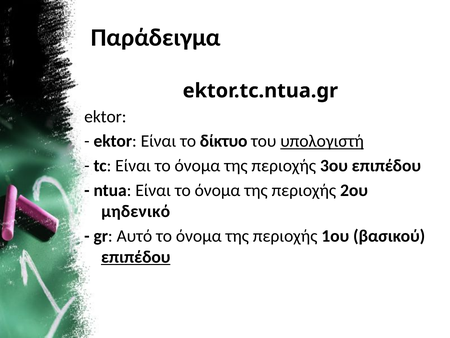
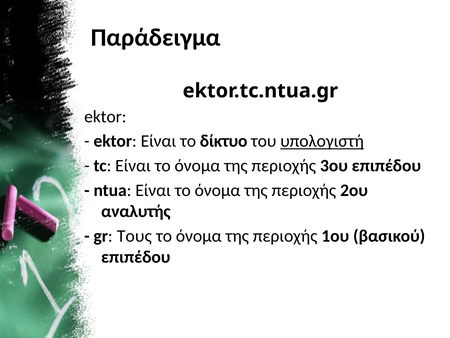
μηδενικό: μηδενικό -> αναλυτής
Αυτό: Αυτό -> Τους
επιπέδου at (136, 257) underline: present -> none
